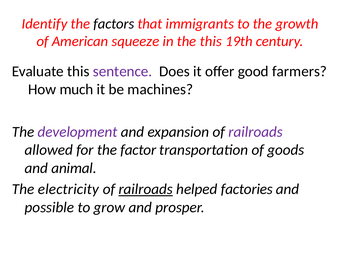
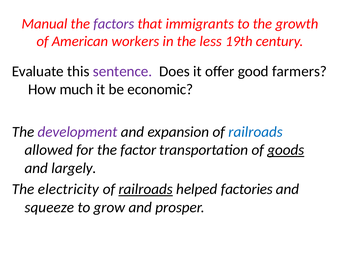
Identify: Identify -> Manual
factors colour: black -> purple
squeeze: squeeze -> workers
the this: this -> less
machines: machines -> economic
railroads at (256, 132) colour: purple -> blue
goods underline: none -> present
animal: animal -> largely
possible: possible -> squeeze
